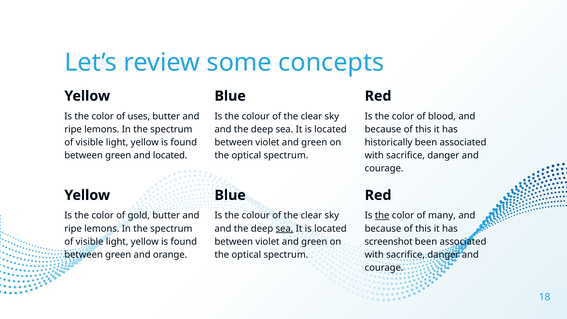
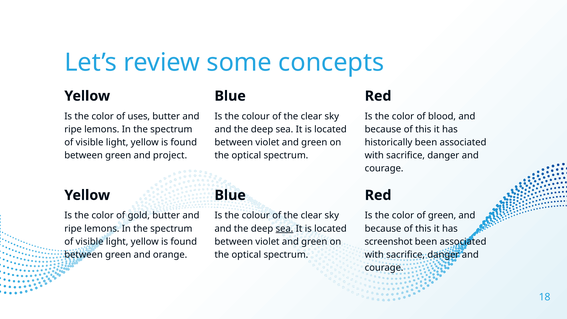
and located: located -> project
the at (382, 215) underline: present -> none
of many: many -> green
